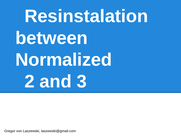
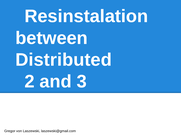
Normalized: Normalized -> Distributed
